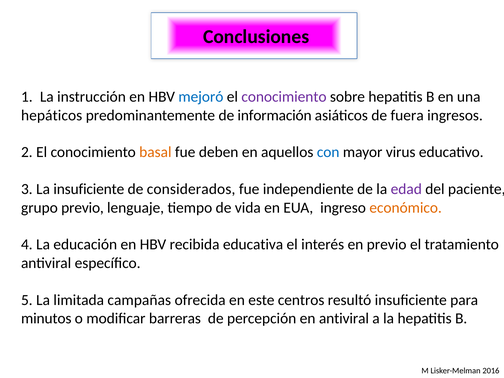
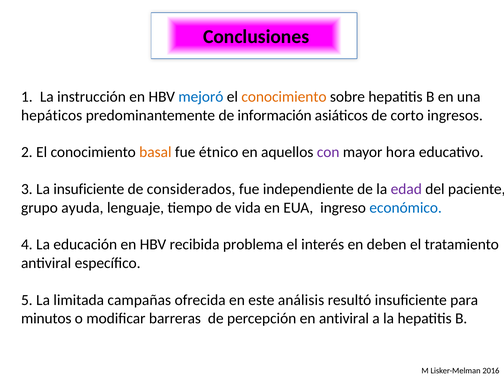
conocimiento at (284, 97) colour: purple -> orange
fuera: fuera -> corto
deben: deben -> étnico
con colour: blue -> purple
virus: virus -> hora
grupo previo: previo -> ayuda
económico colour: orange -> blue
educativa: educativa -> problema
en previo: previo -> deben
centros: centros -> análisis
